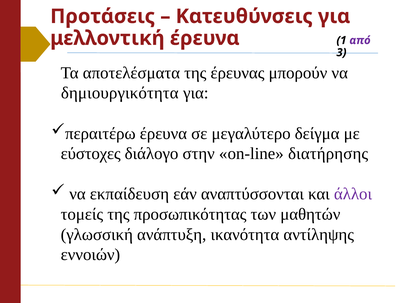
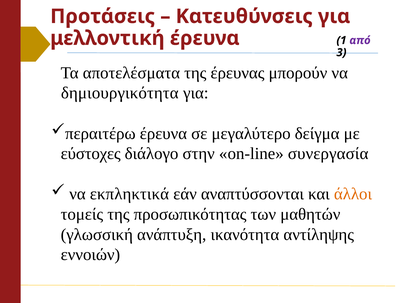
διατήρησης: διατήρησης -> συνεργασία
εκπαίδευση: εκπαίδευση -> εκπληκτικά
άλλοι colour: purple -> orange
